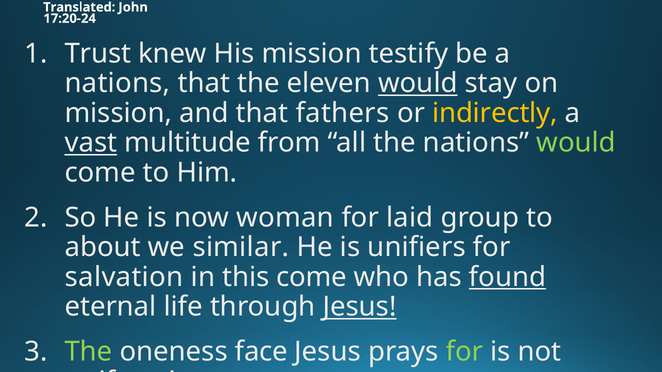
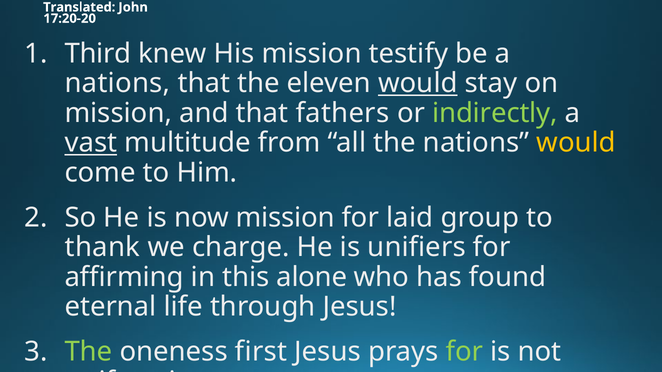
17:20-24: 17:20-24 -> 17:20-20
Trust: Trust -> Third
indirectly colour: yellow -> light green
would at (576, 143) colour: light green -> yellow
now woman: woman -> mission
about: about -> thank
similar: similar -> charge
salvation: salvation -> affirming
this come: come -> alone
found underline: present -> none
Jesus at (360, 307) underline: present -> none
face: face -> first
